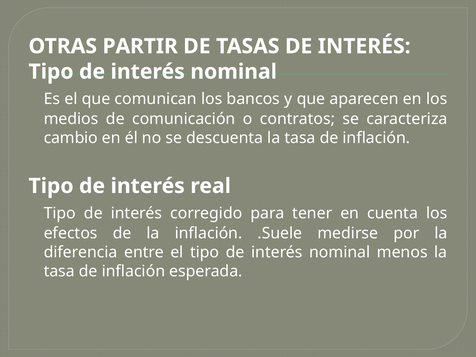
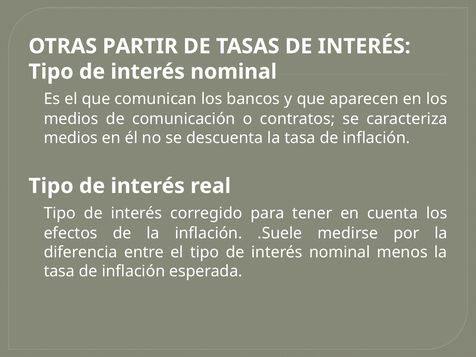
cambio at (71, 138): cambio -> medios
